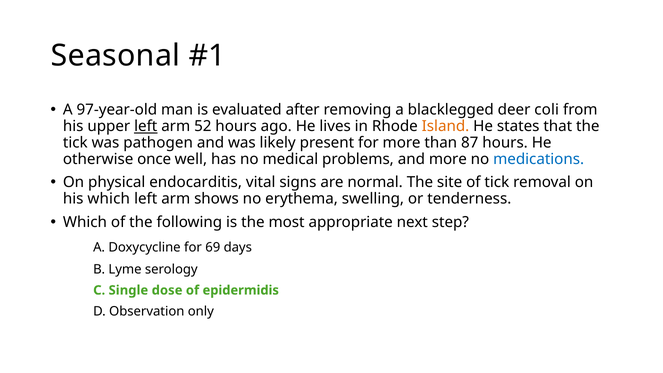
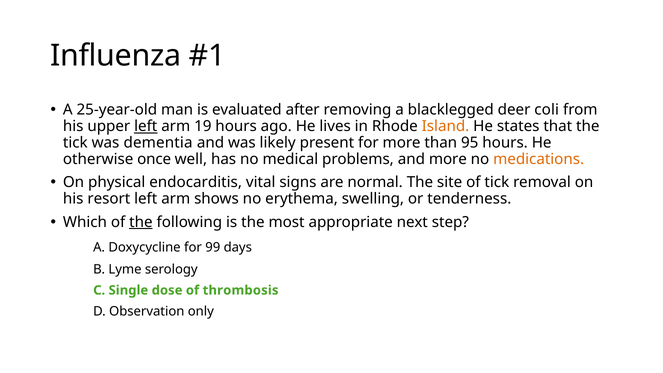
Seasonal: Seasonal -> Influenza
97-year-old: 97-year-old -> 25-year-old
52: 52 -> 19
pathogen: pathogen -> dementia
87: 87 -> 95
medications colour: blue -> orange
his which: which -> resort
the at (141, 222) underline: none -> present
69: 69 -> 99
epidermidis: epidermidis -> thrombosis
